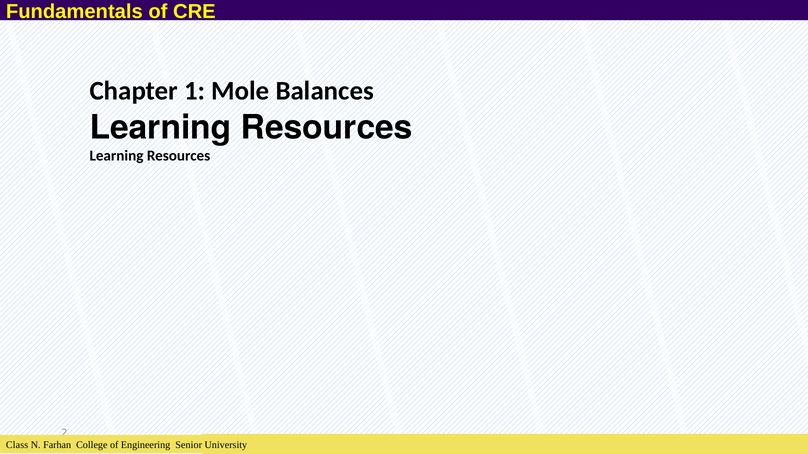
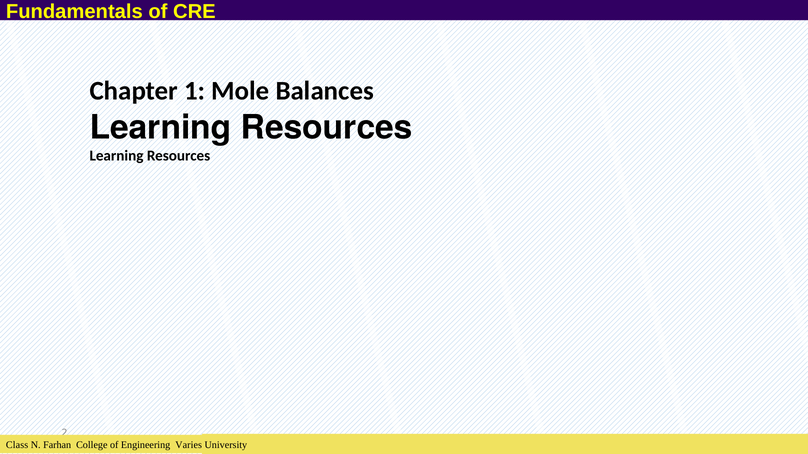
Senior: Senior -> Varies
